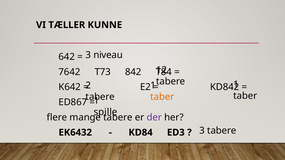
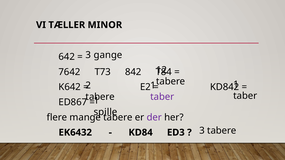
KUNNE: KUNNE -> MINOR
niveau: niveau -> gange
taber at (162, 97) colour: orange -> purple
